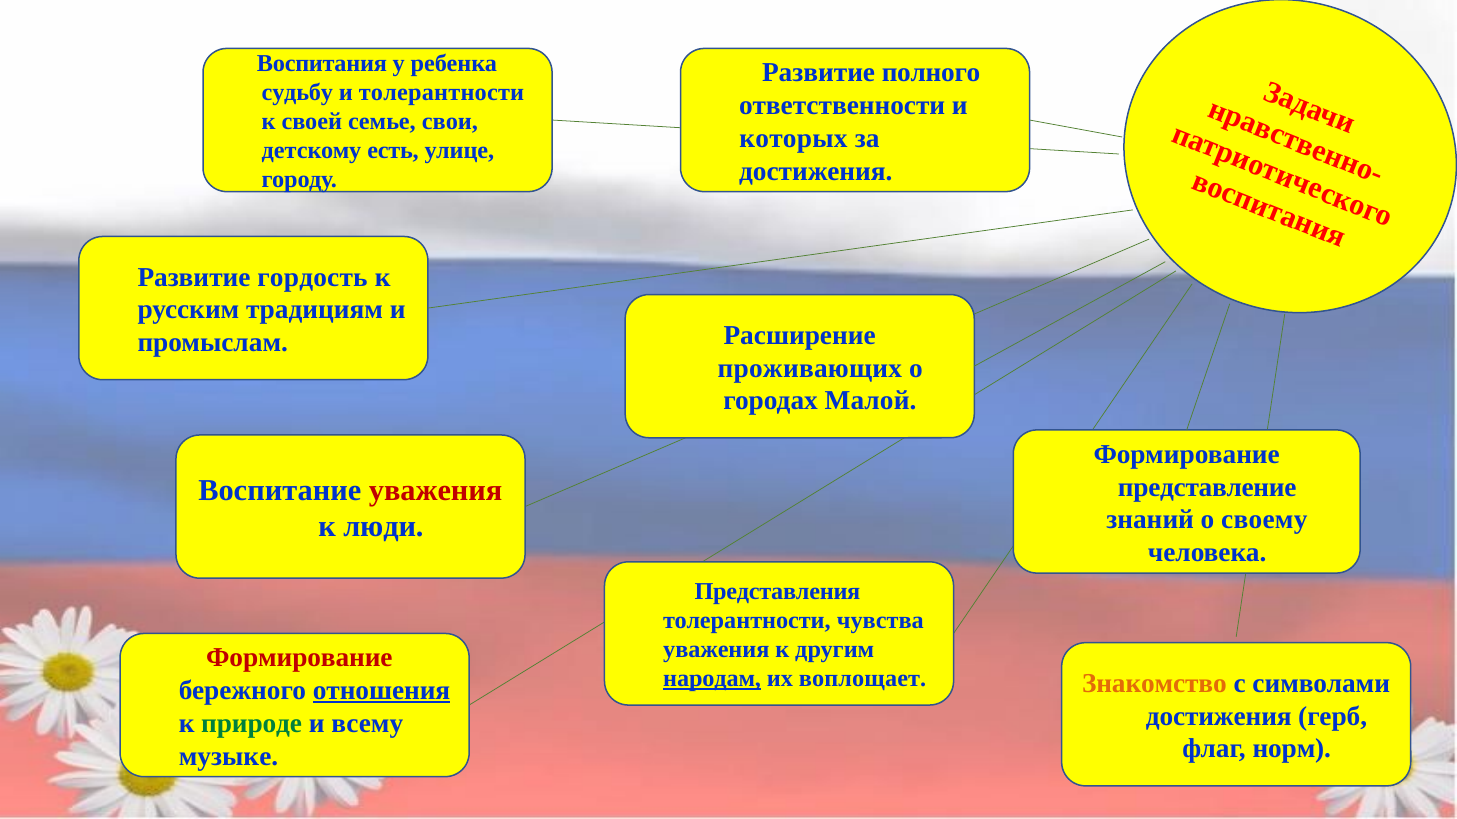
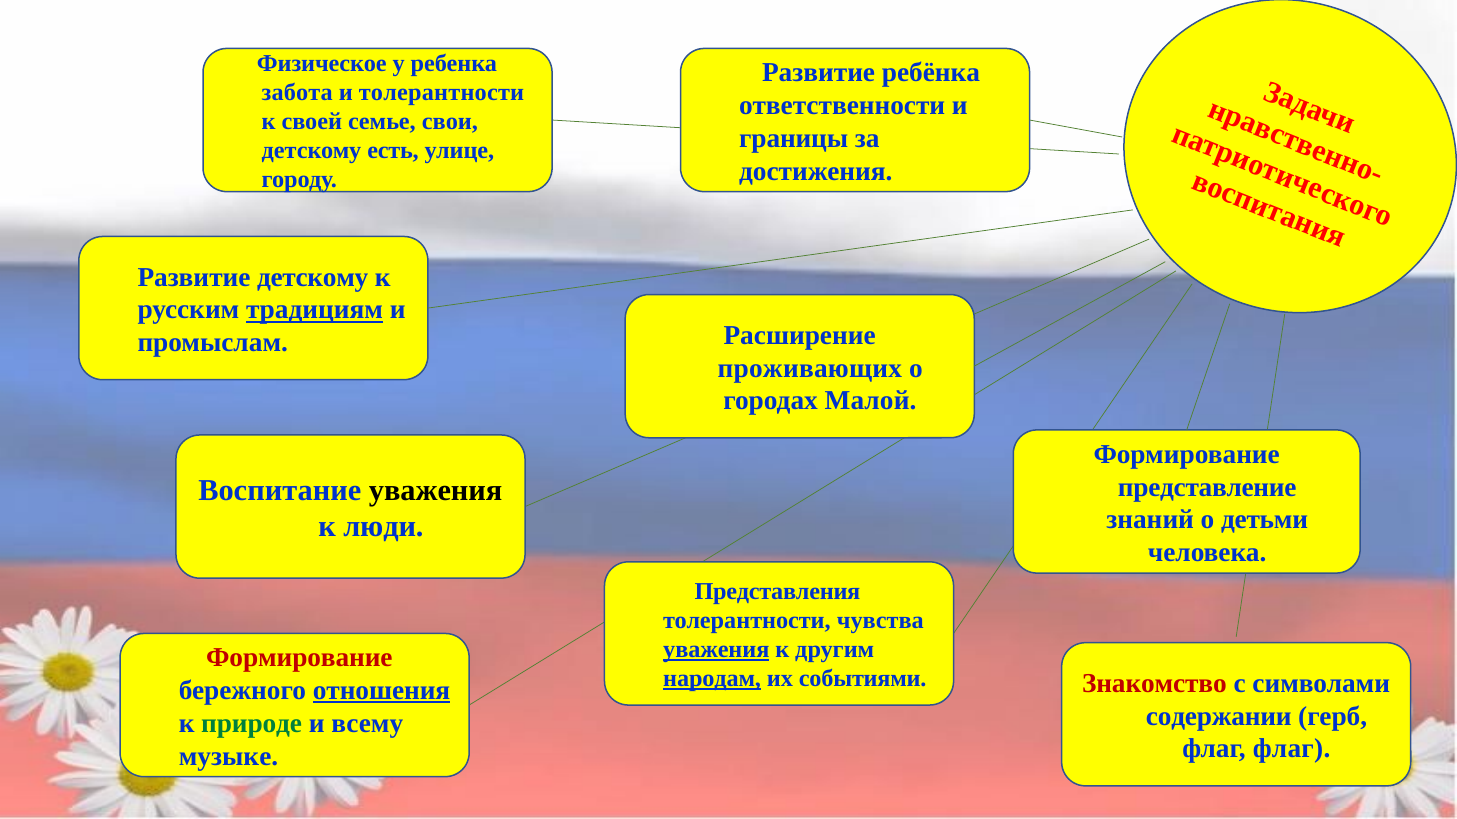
Воспитания: Воспитания -> Физическое
полного: полного -> ребёнка
судьбу: судьбу -> забота
которых: которых -> границы
Развитие гордость: гордость -> детскому
традициям underline: none -> present
уважения at (436, 491) colour: red -> black
своему: своему -> детьми
уважения at (716, 650) underline: none -> present
воплощает: воплощает -> событиями
Знакомство colour: orange -> red
достижения at (1219, 717): достижения -> содержании
флаг норм: норм -> флаг
